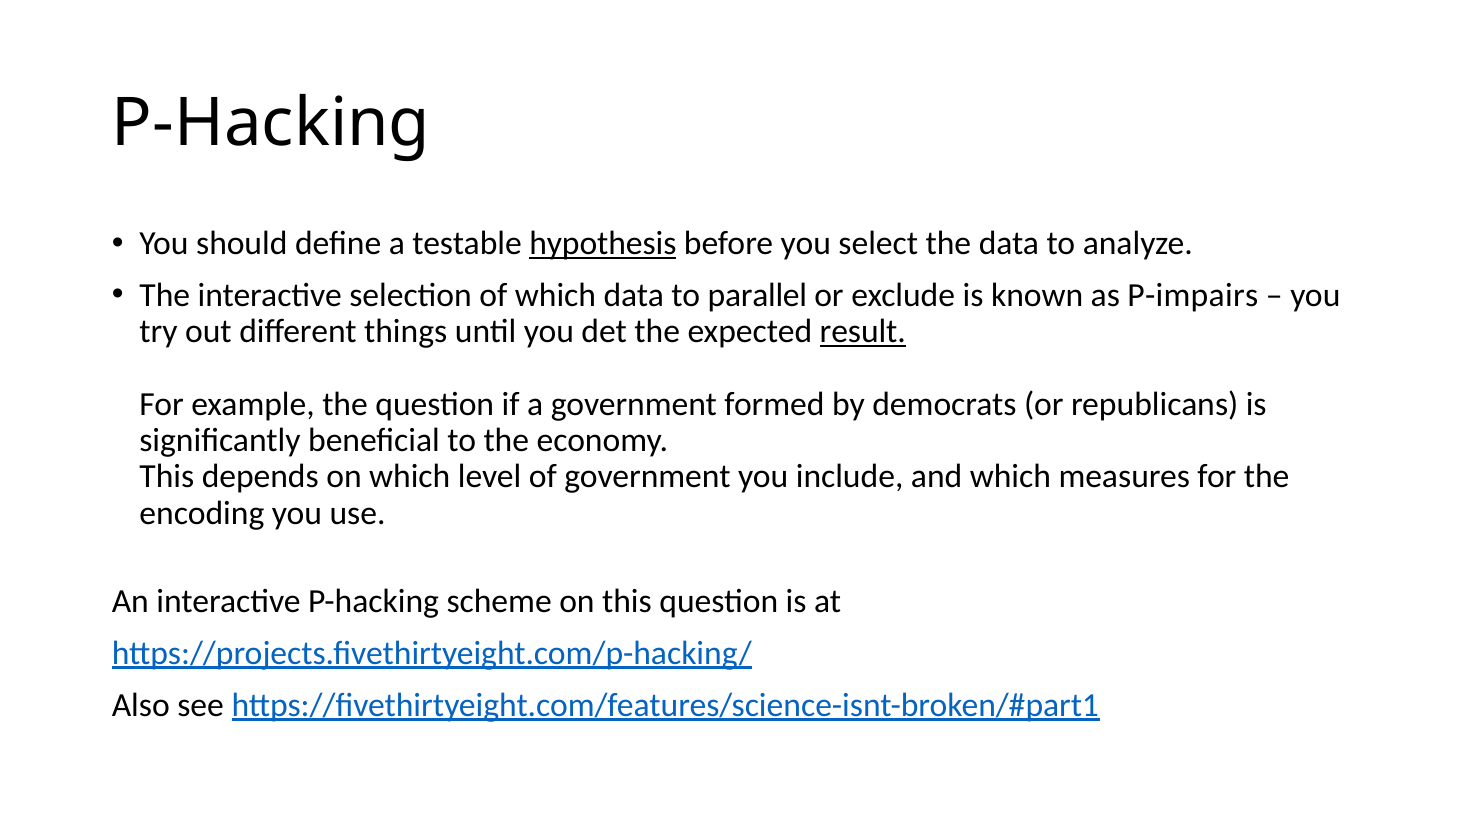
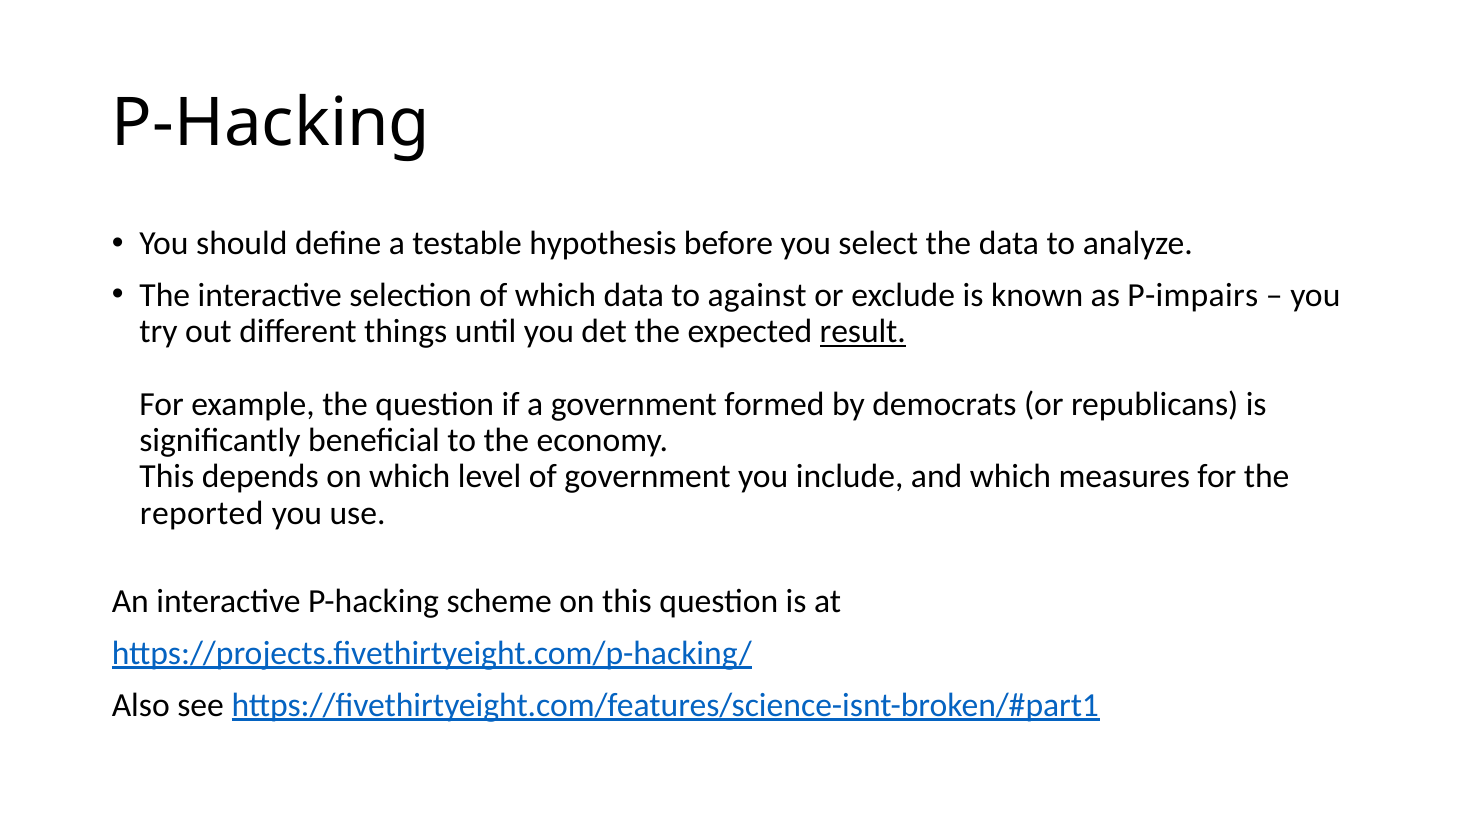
hypothesis underline: present -> none
parallel: parallel -> against
encoding: encoding -> reported
